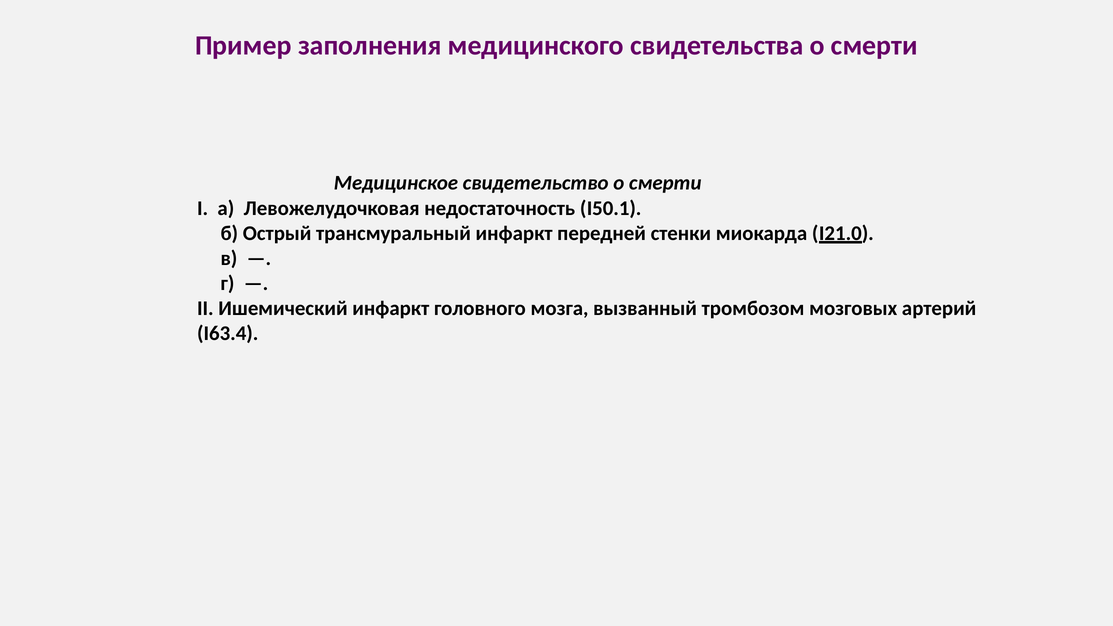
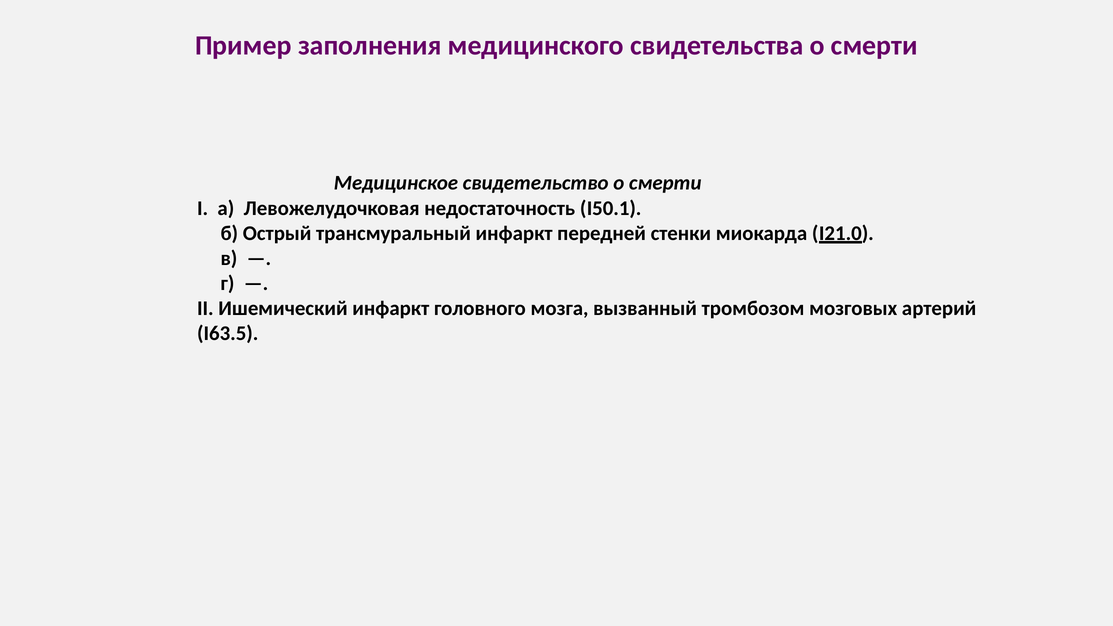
I63.4: I63.4 -> I63.5
